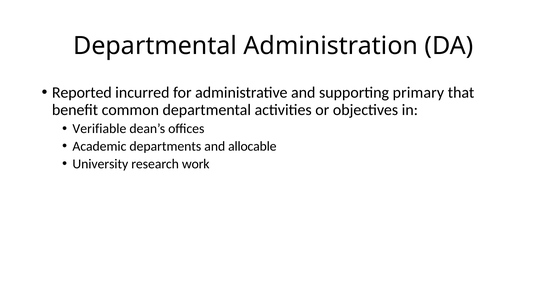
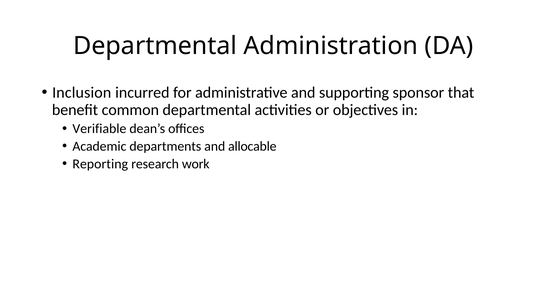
Reported: Reported -> Inclusion
primary: primary -> sponsor
University: University -> Reporting
